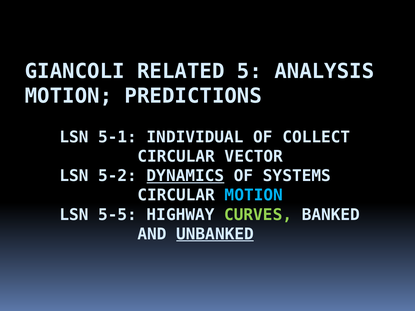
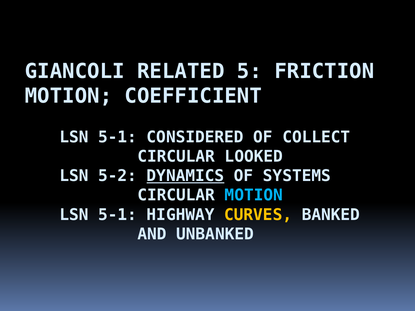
ANALYSIS: ANALYSIS -> FRICTION
PREDICTIONS: PREDICTIONS -> COEFFICIENT
INDIVIDUAL: INDIVIDUAL -> CONSIDERED
VECTOR: VECTOR -> LOOKED
5-5 at (118, 215): 5-5 -> 5-1
CURVES colour: light green -> yellow
UNBANKED underline: present -> none
